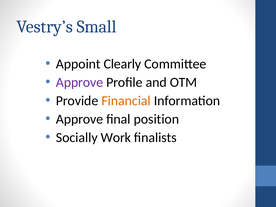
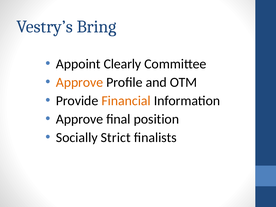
Small: Small -> Bring
Approve at (80, 82) colour: purple -> orange
Work: Work -> Strict
